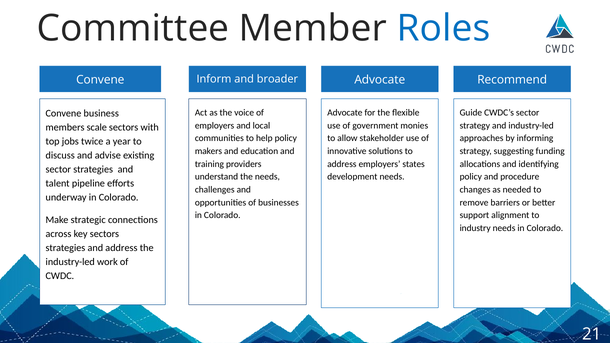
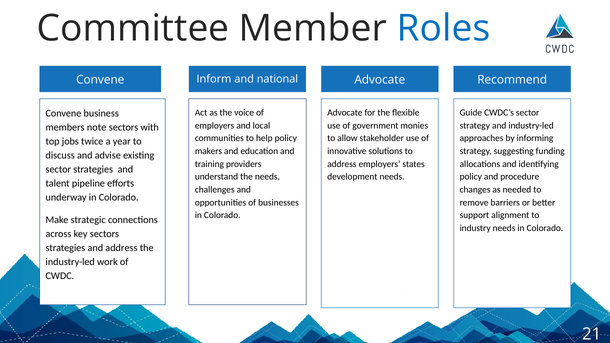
broader: broader -> national
scale: scale -> note
